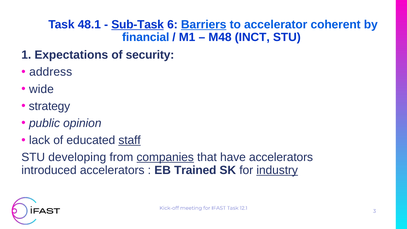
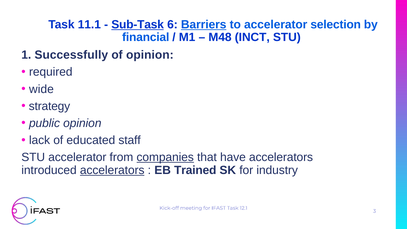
48.1: 48.1 -> 11.1
coherent: coherent -> selection
Expectations: Expectations -> Successfully
of security: security -> opinion
address: address -> required
staff underline: present -> none
STU developing: developing -> accelerator
accelerators at (112, 170) underline: none -> present
industry underline: present -> none
